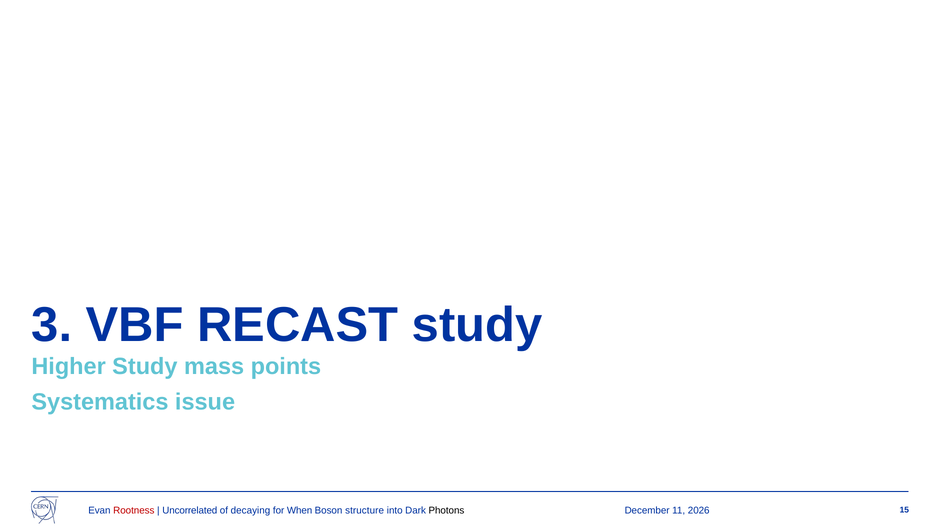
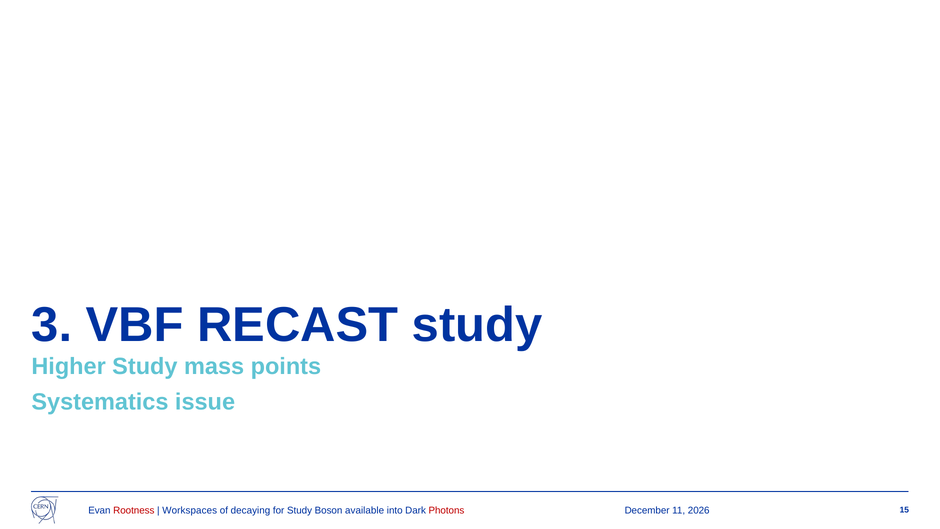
Uncorrelated: Uncorrelated -> Workspaces
for When: When -> Study
structure: structure -> available
Photons colour: black -> red
